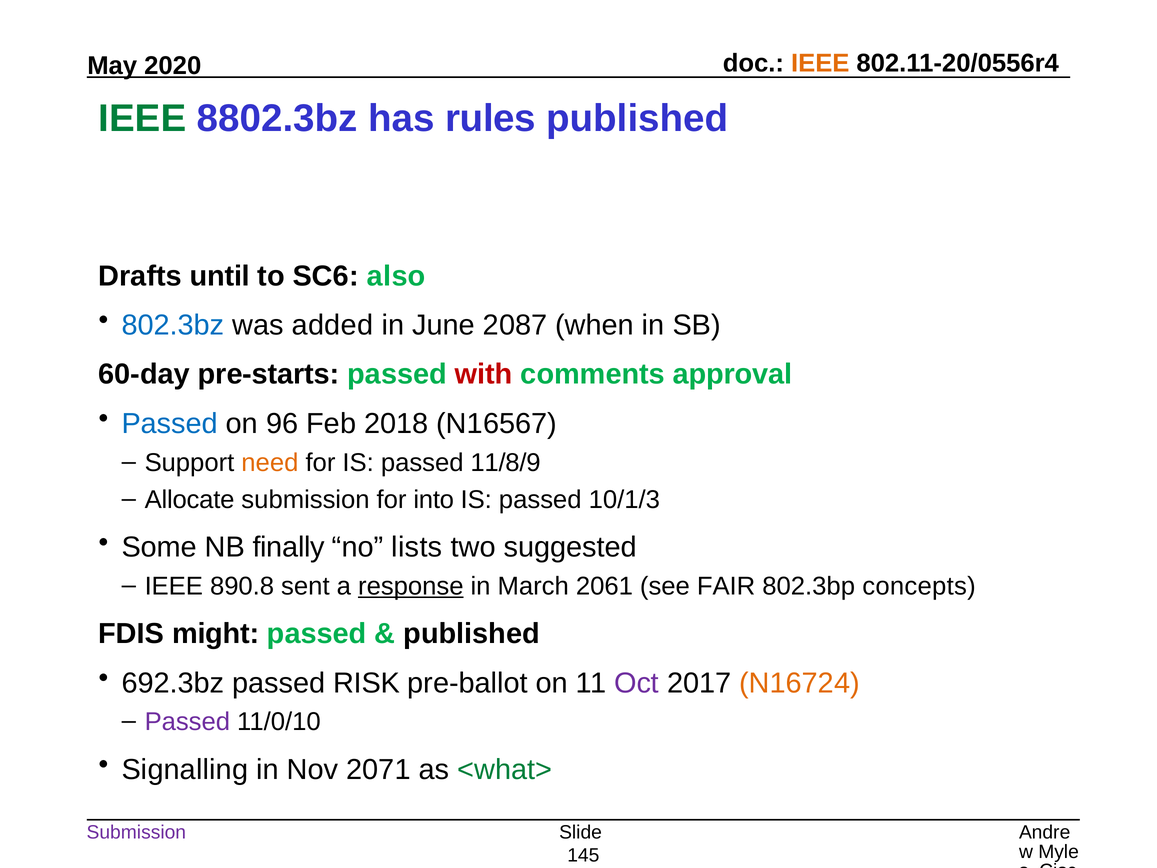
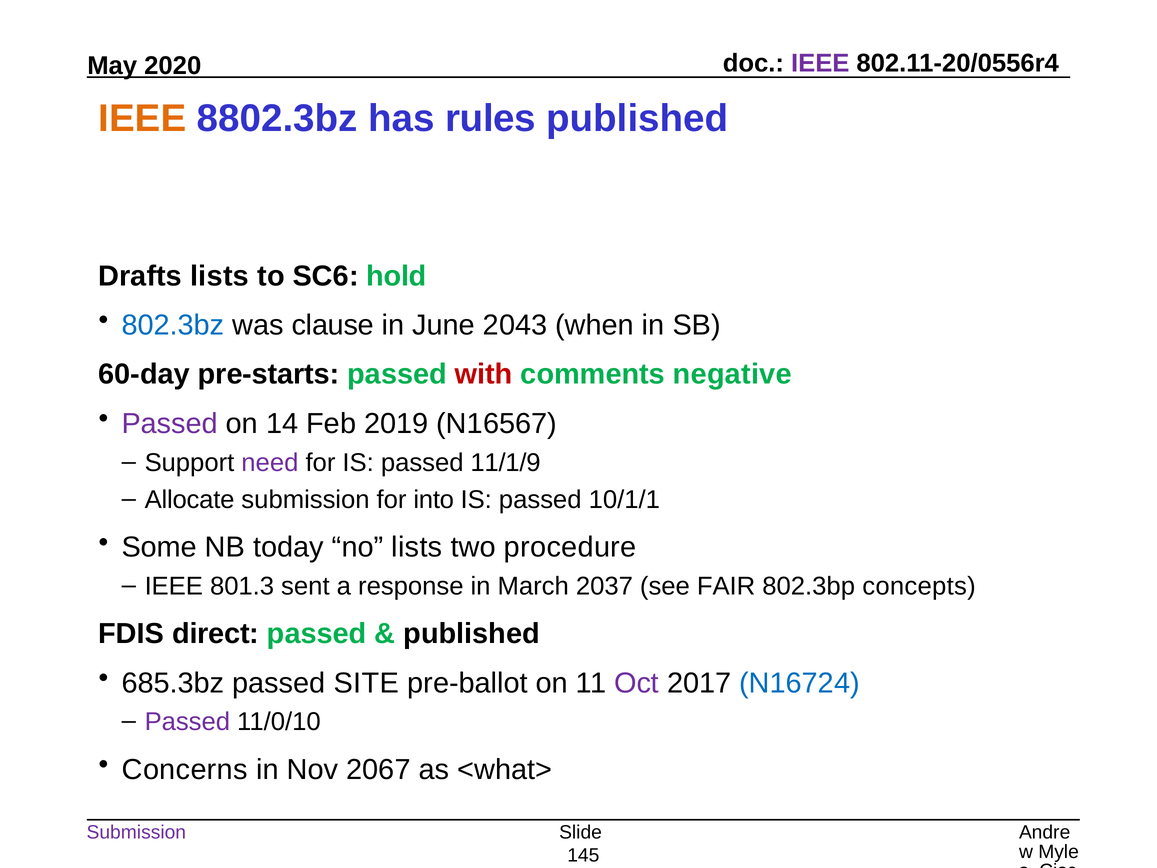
IEEE at (820, 63) colour: orange -> purple
IEEE at (142, 118) colour: green -> orange
Drafts until: until -> lists
also: also -> hold
added: added -> clause
2087: 2087 -> 2043
approval: approval -> negative
Passed at (170, 423) colour: blue -> purple
96: 96 -> 14
2018: 2018 -> 2019
need colour: orange -> purple
11/8/9: 11/8/9 -> 11/1/9
10/1/3: 10/1/3 -> 10/1/1
finally: finally -> today
suggested: suggested -> procedure
890.8: 890.8 -> 801.3
response underline: present -> none
2061: 2061 -> 2037
might: might -> direct
692.3bz: 692.3bz -> 685.3bz
RISK: RISK -> SITE
N16724 colour: orange -> blue
Signalling: Signalling -> Concerns
2071: 2071 -> 2067
<what> colour: green -> black
